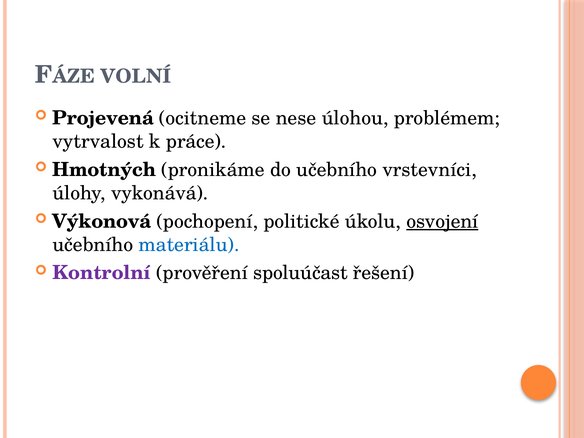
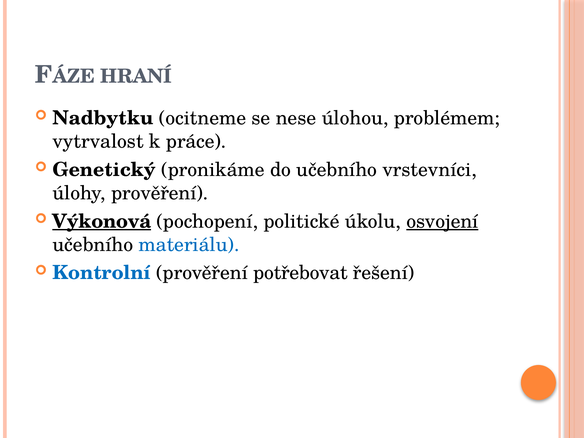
VOLNÍ: VOLNÍ -> HRANÍ
Projevená: Projevená -> Nadbytku
Hmotných: Hmotných -> Genetický
úlohy vykonává: vykonává -> prověření
Výkonová underline: none -> present
Kontrolní colour: purple -> blue
spoluúčast: spoluúčast -> potřebovat
